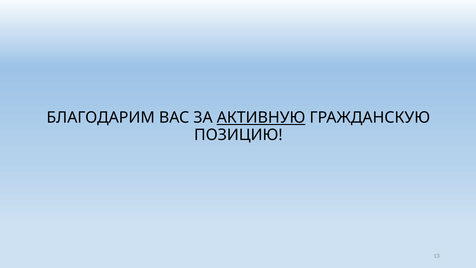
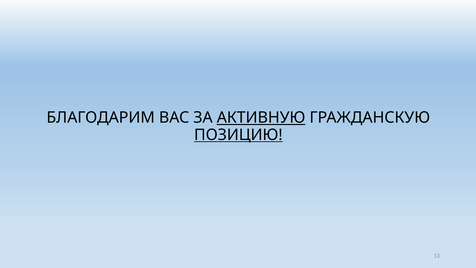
ПОЗИЦИЮ underline: none -> present
